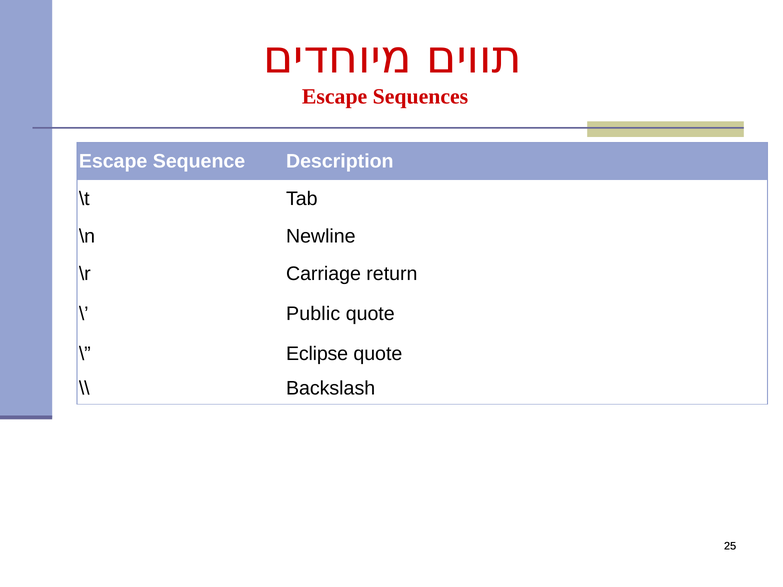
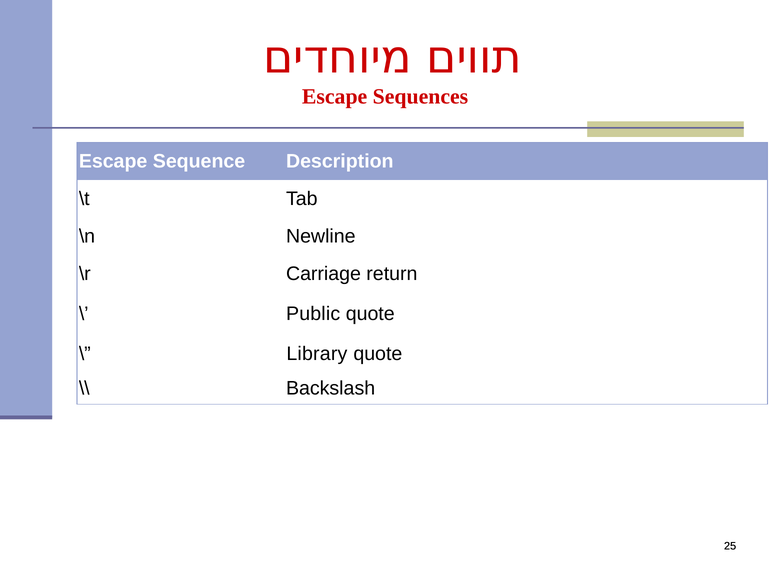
Eclipse: Eclipse -> Library
